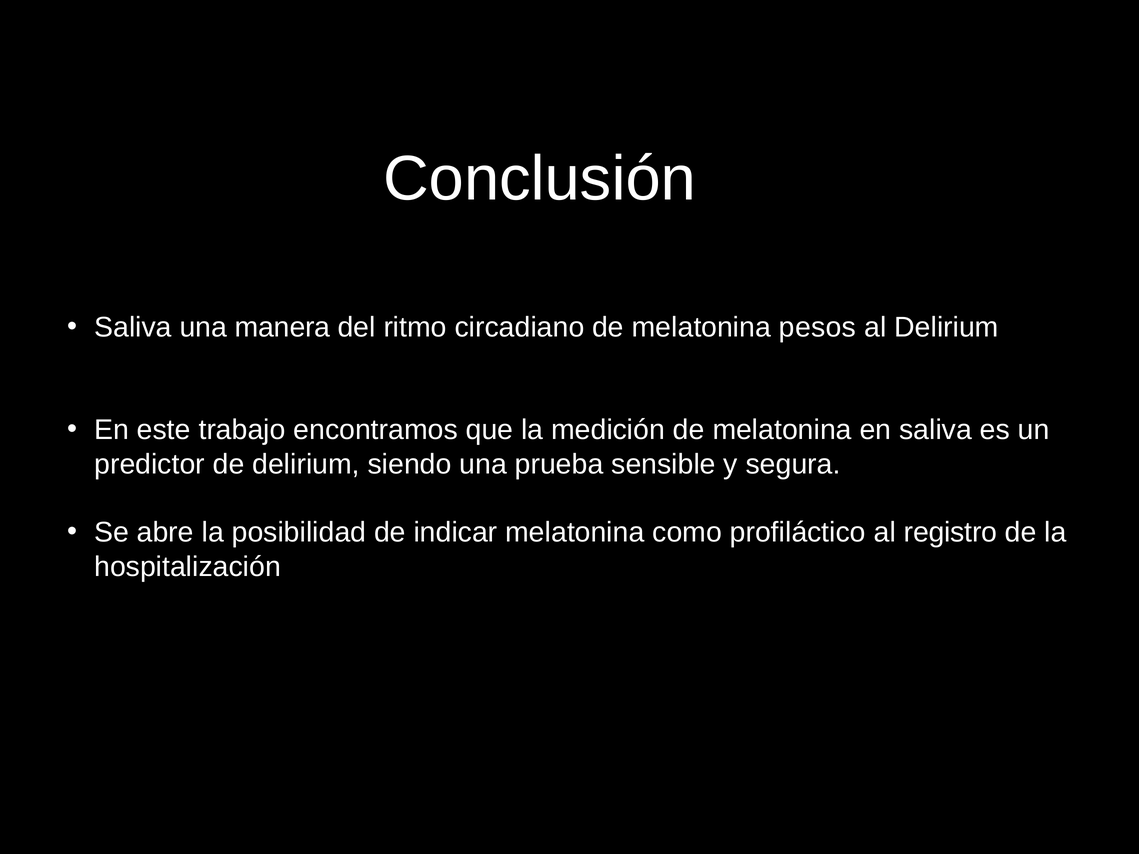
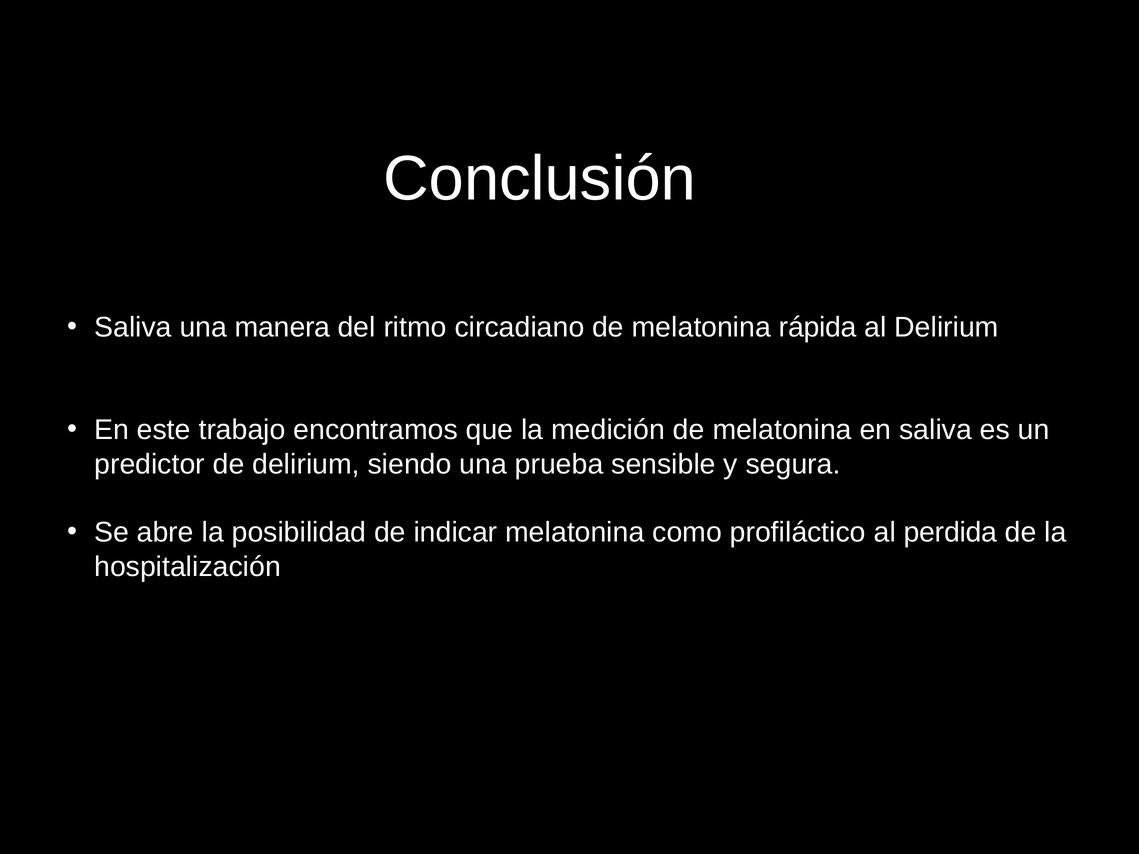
pesos: pesos -> rápida
registro: registro -> perdida
